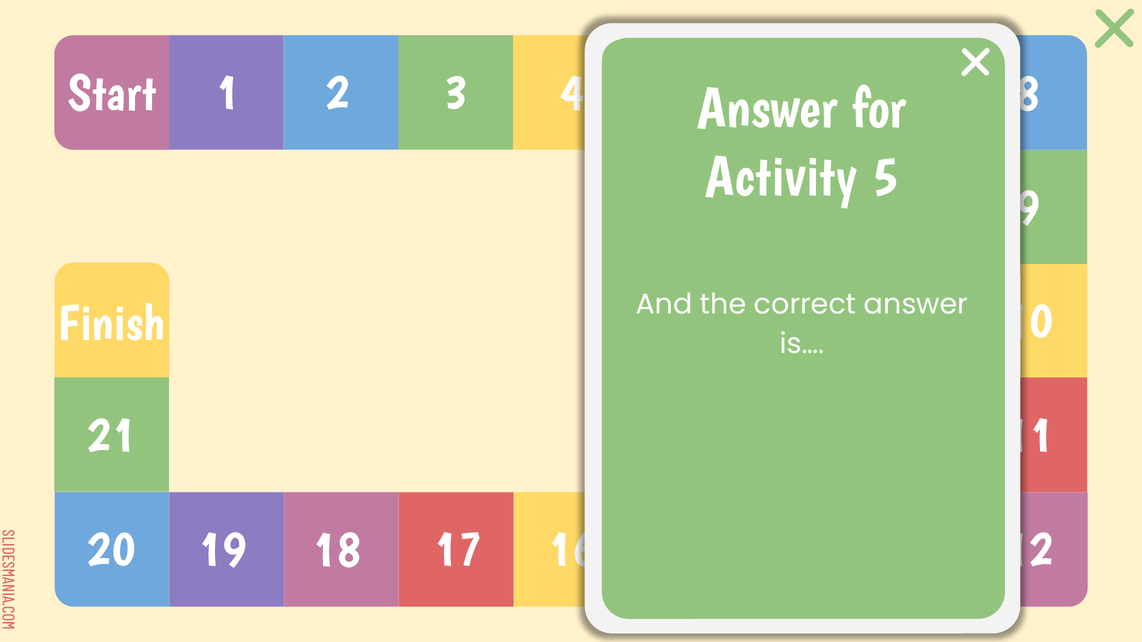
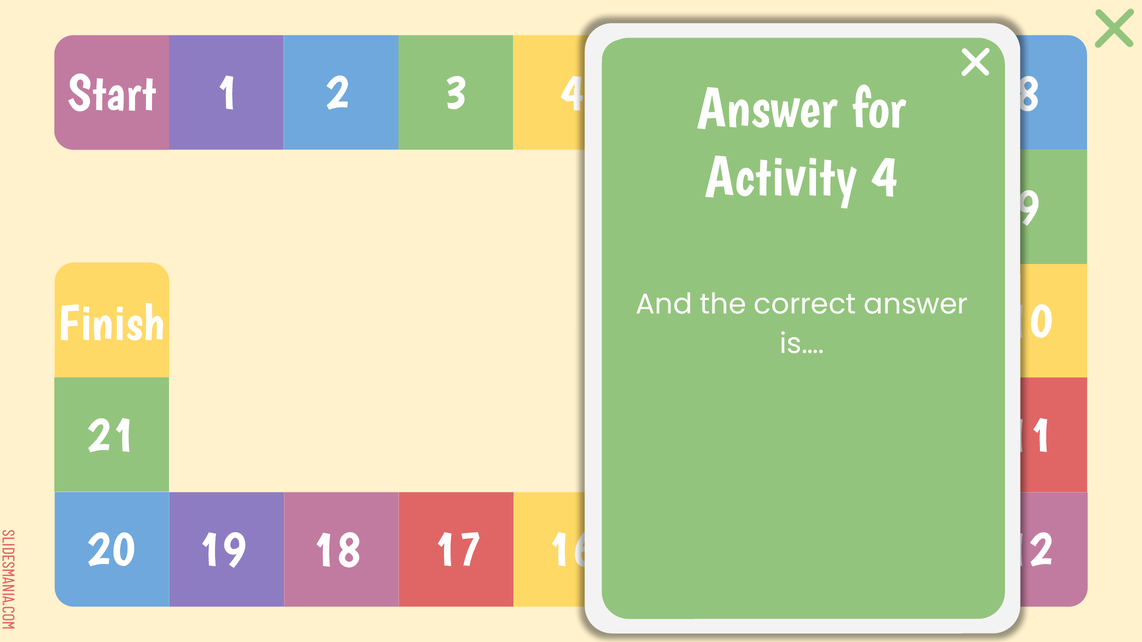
5: 5 -> 4
